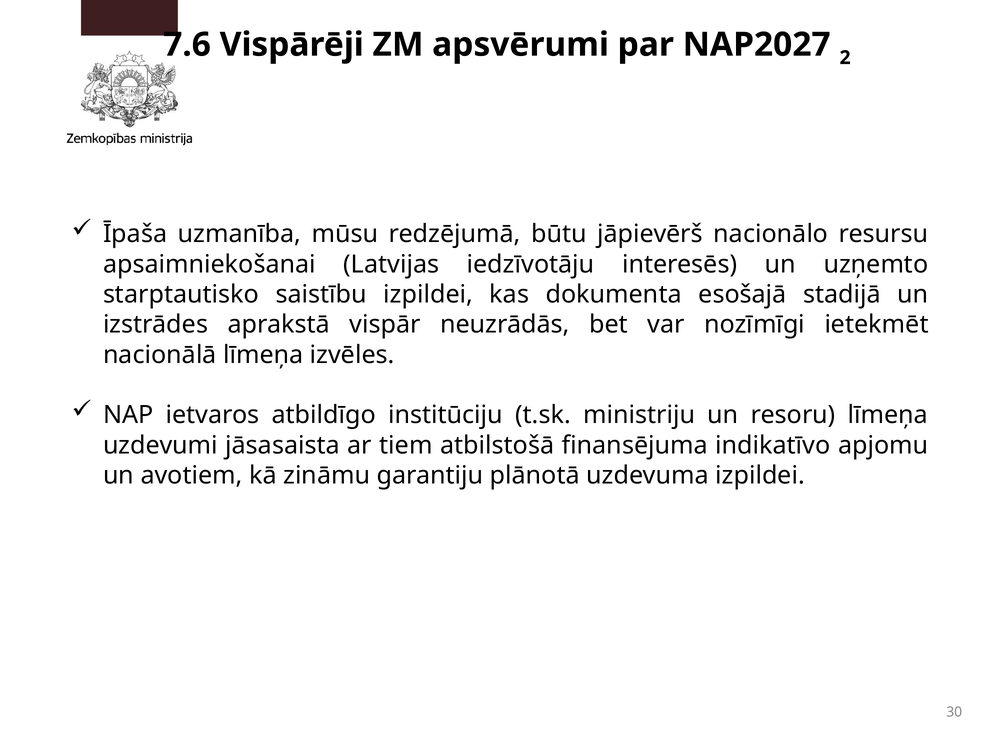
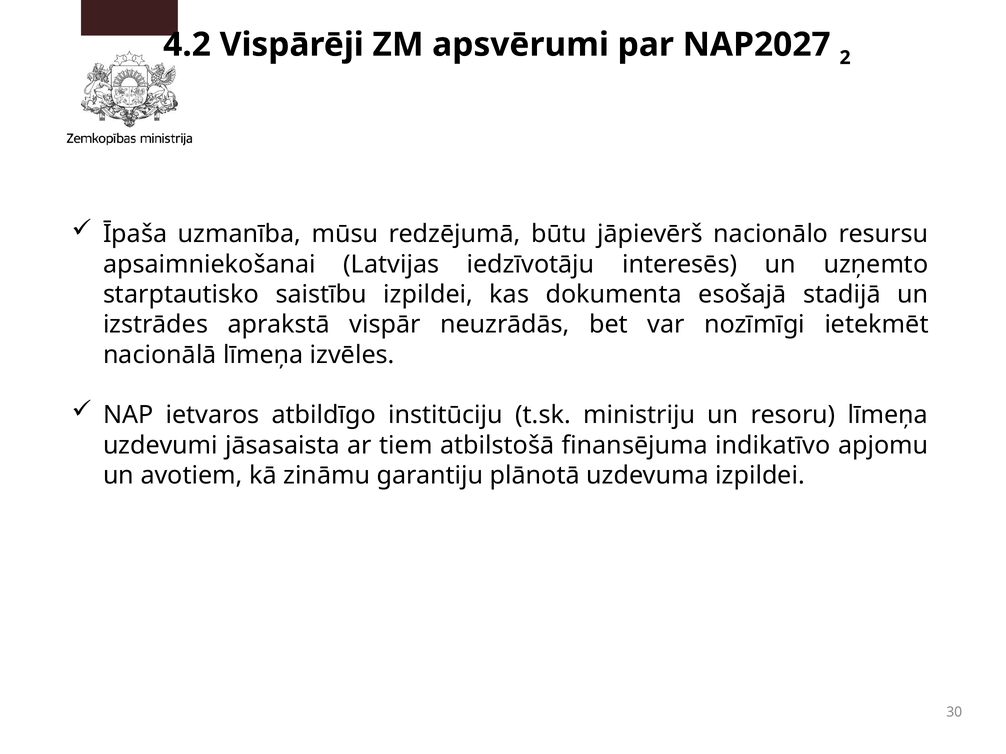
7.6: 7.6 -> 4.2
